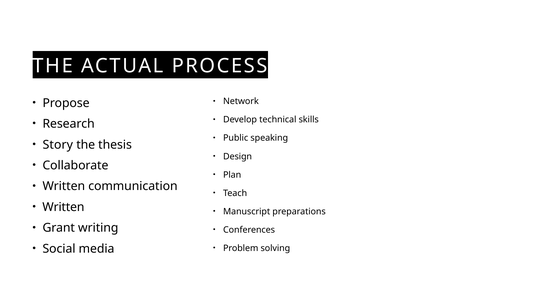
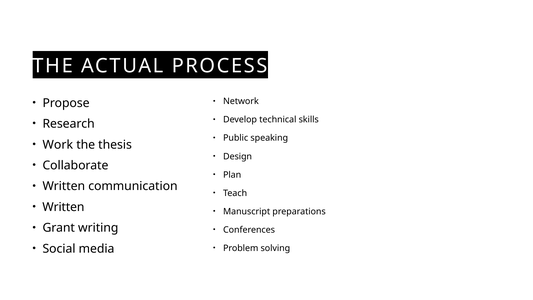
Story: Story -> Work
